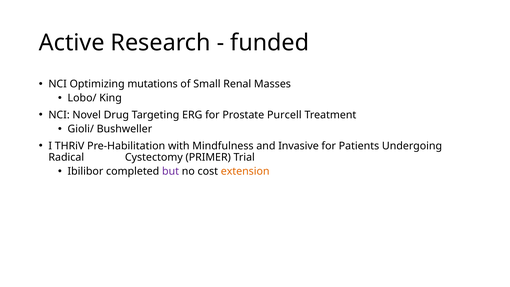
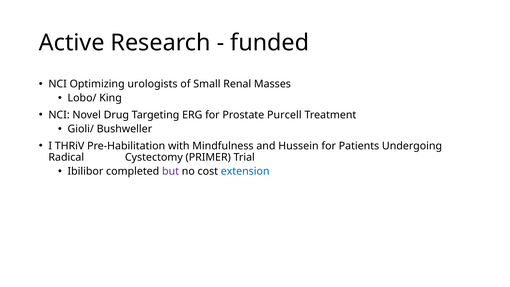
mutations: mutations -> urologists
Invasive: Invasive -> Hussein
extension colour: orange -> blue
